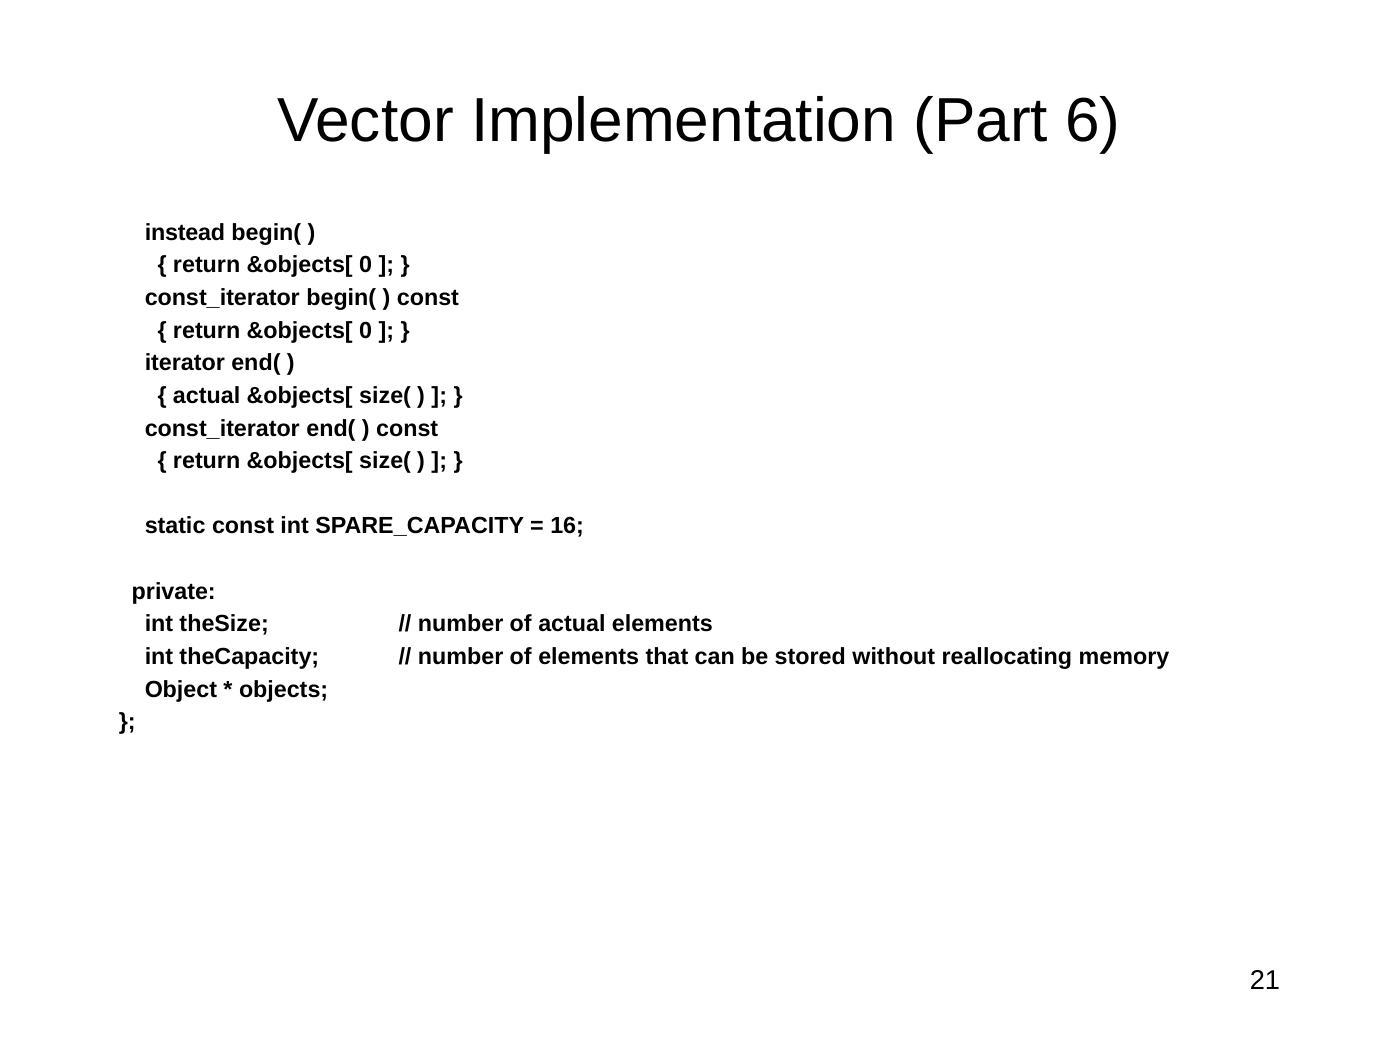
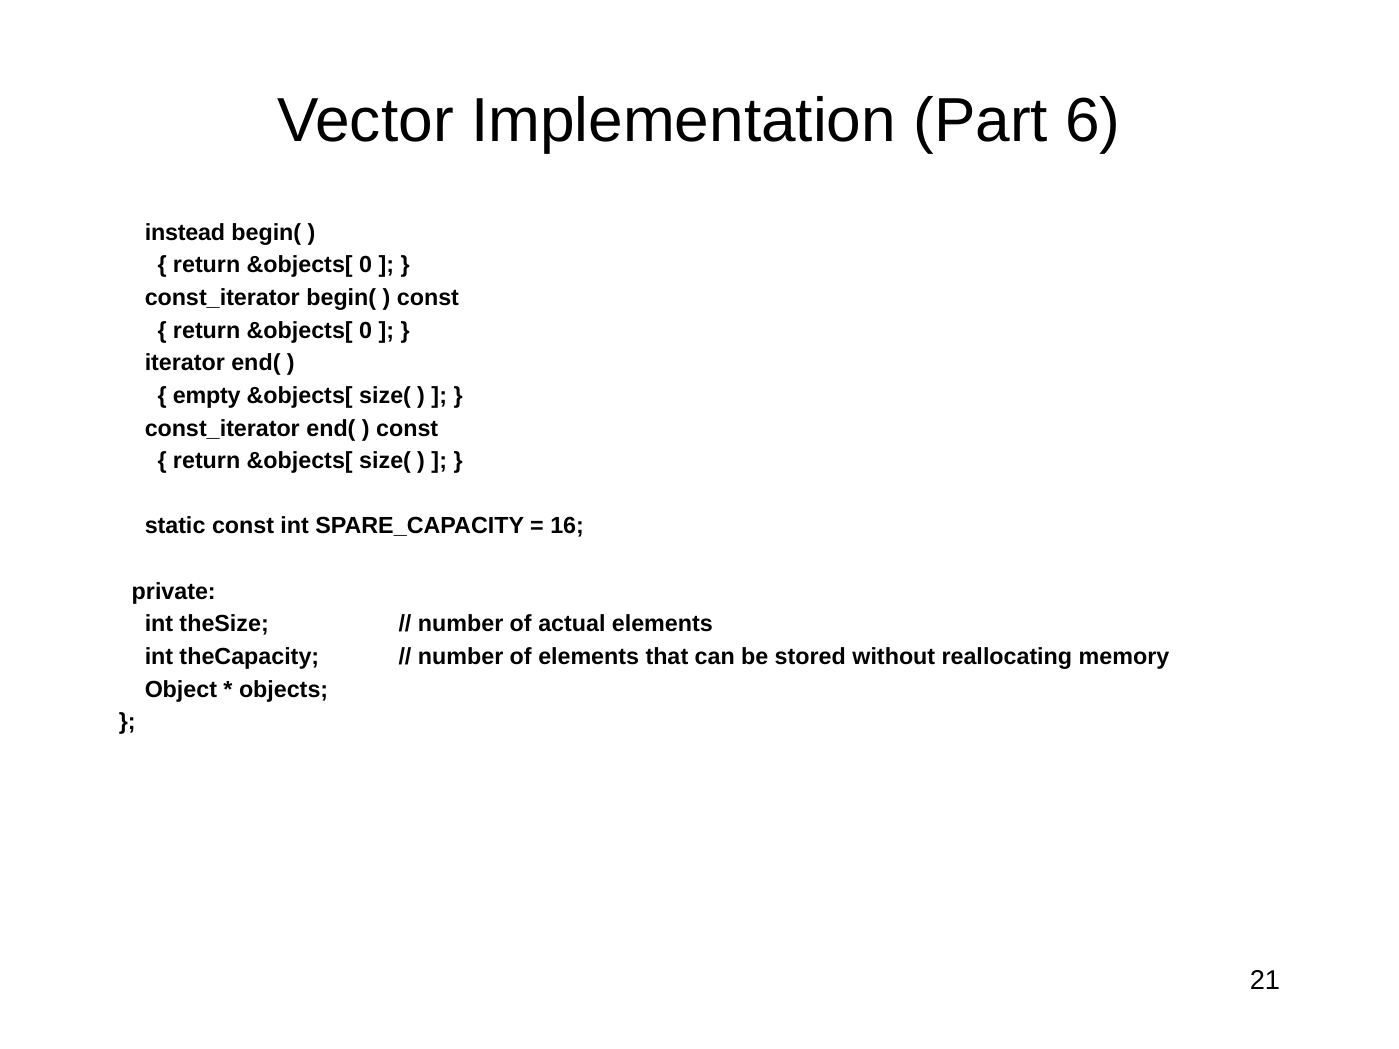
actual at (207, 396): actual -> empty
